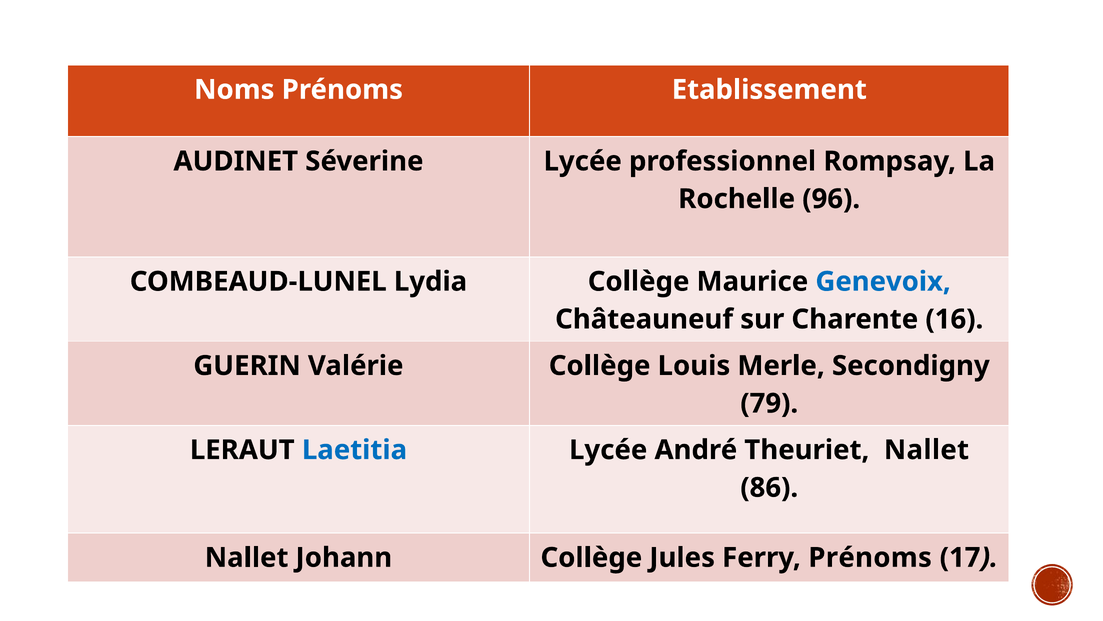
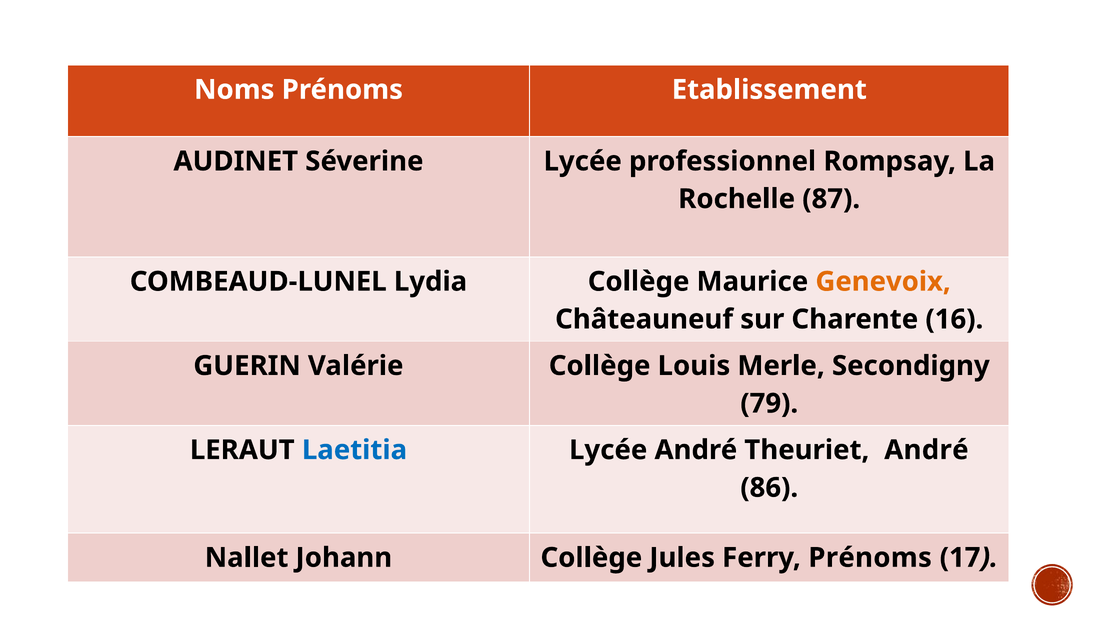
96: 96 -> 87
Genevoix colour: blue -> orange
Theuriet Nallet: Nallet -> André
